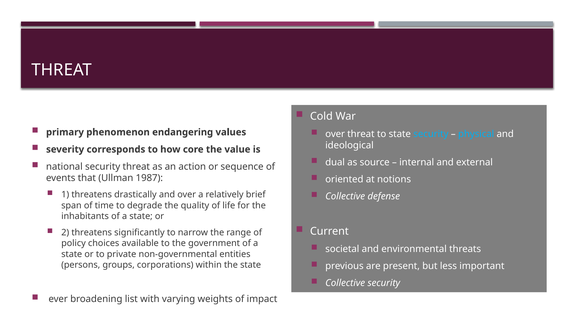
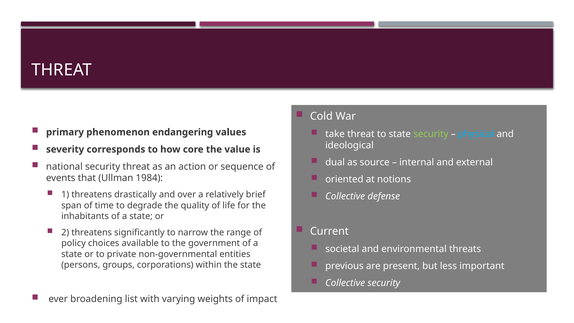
over at (335, 134): over -> take
security at (431, 134) colour: light blue -> light green
1987: 1987 -> 1984
